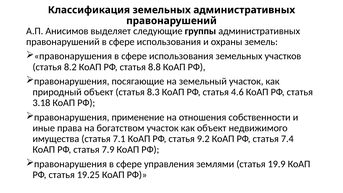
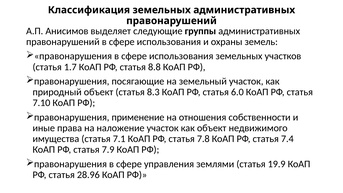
8.2: 8.2 -> 1.7
4.6: 4.6 -> 6.0
3.18: 3.18 -> 7.10
богатством: богатством -> наложение
9.2: 9.2 -> 7.8
19.25: 19.25 -> 28.96
